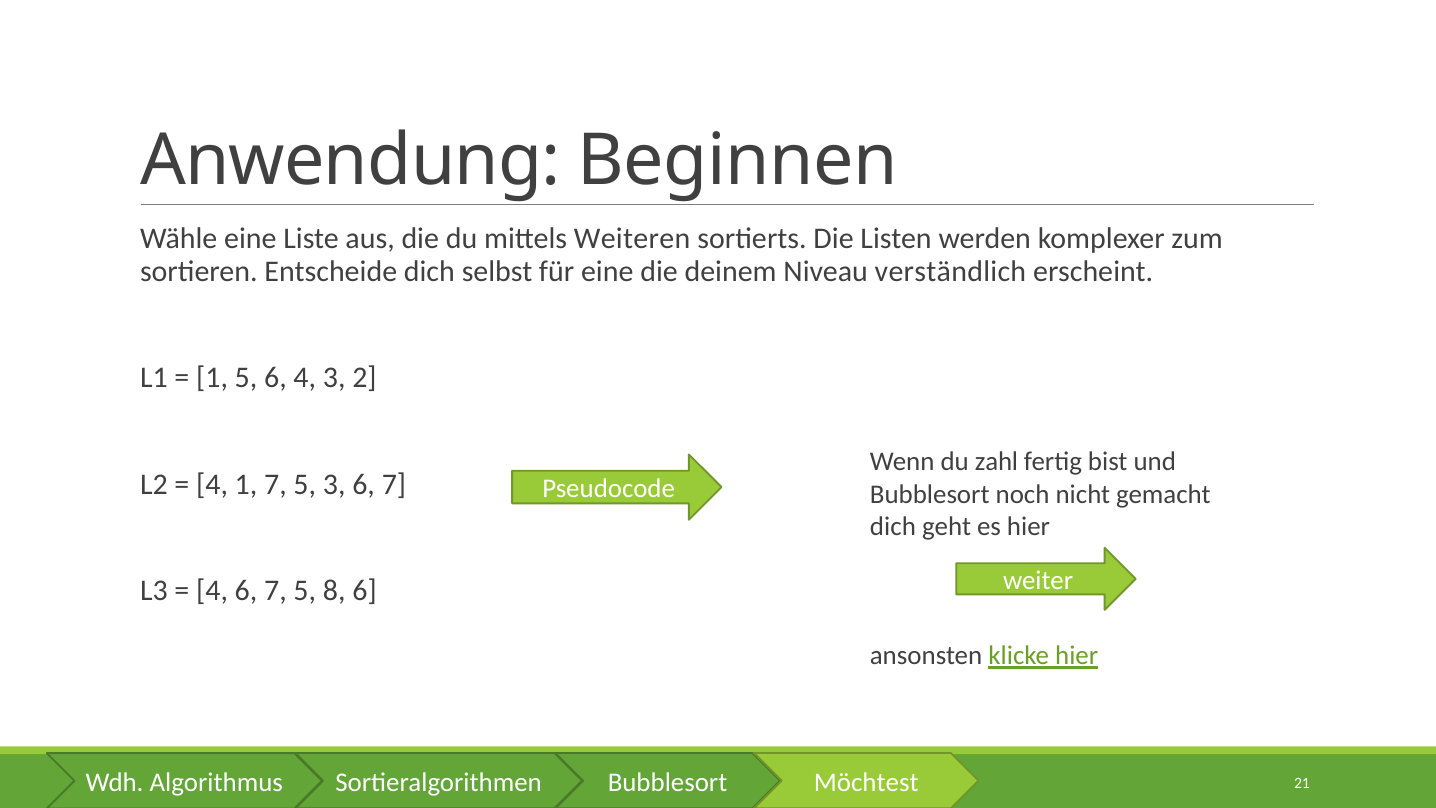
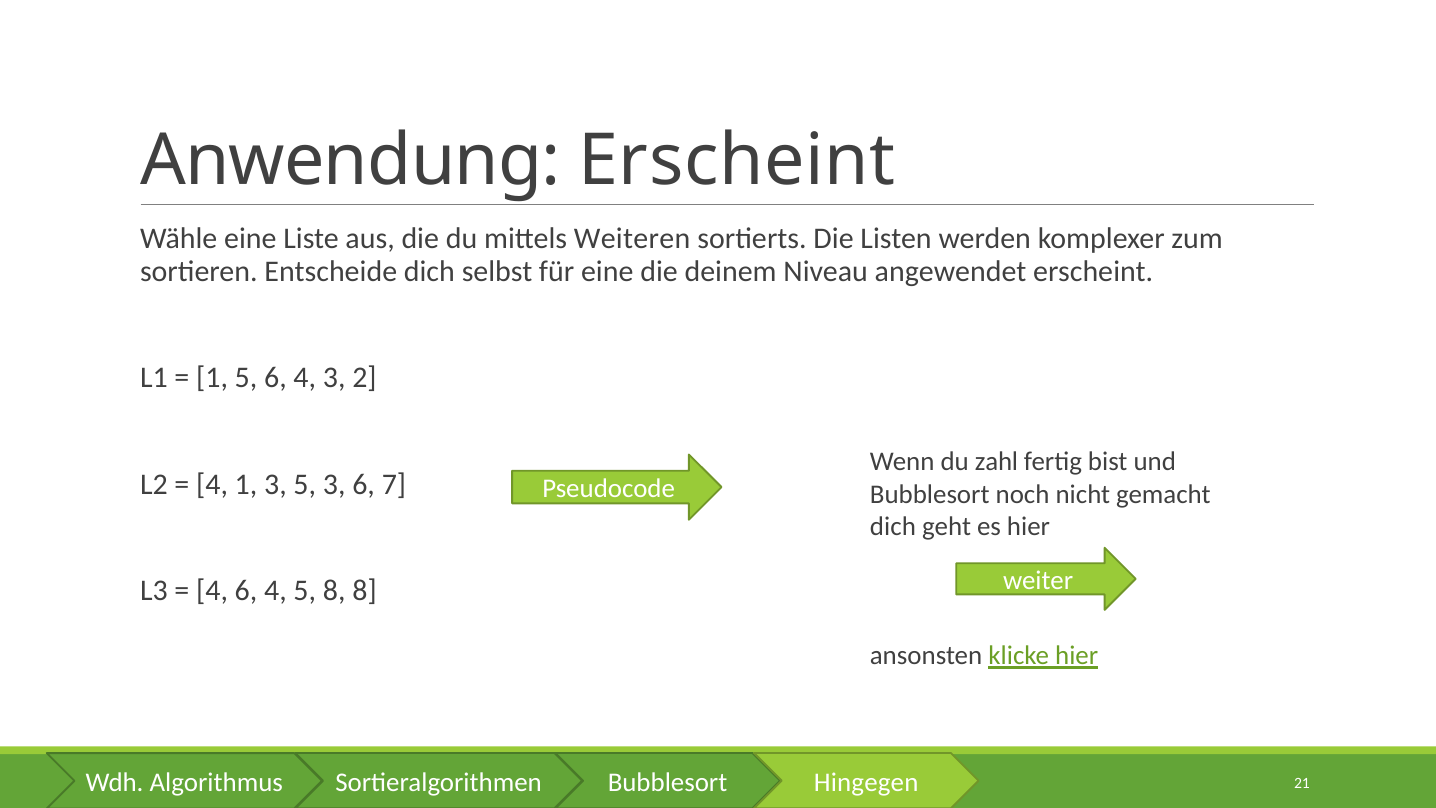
Anwendung Beginnen: Beginnen -> Erscheint
verständlich: verständlich -> angewendet
1 7: 7 -> 3
4 6 7: 7 -> 4
8 6: 6 -> 8
Möchtest: Möchtest -> Hingegen
